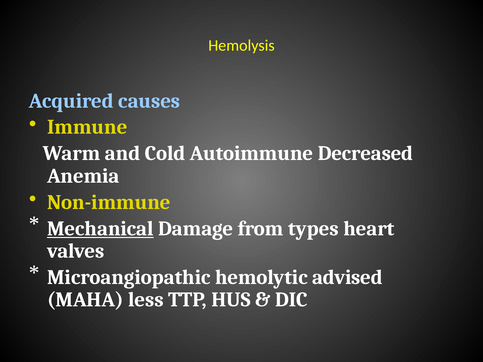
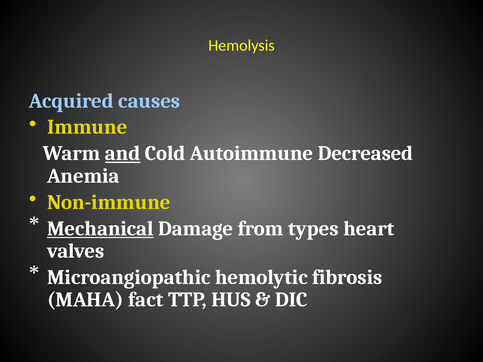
and underline: none -> present
advised: advised -> fibrosis
less: less -> fact
